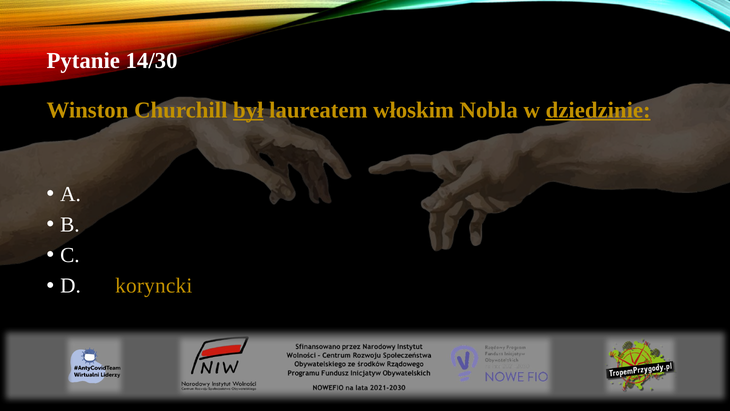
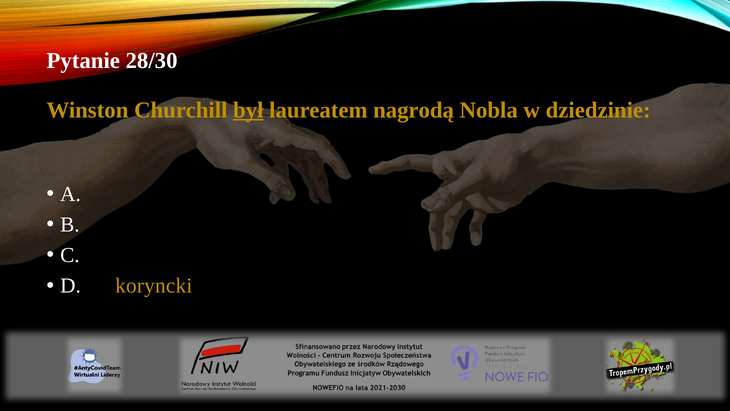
14/30: 14/30 -> 28/30
włoskim: włoskim -> nagrodą
dziedzinie underline: present -> none
